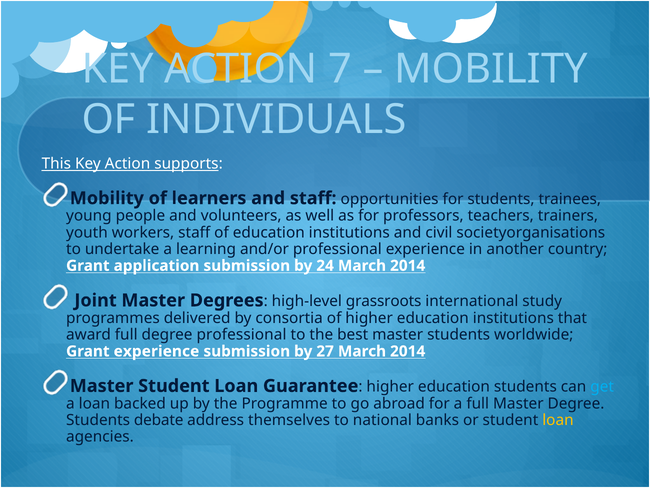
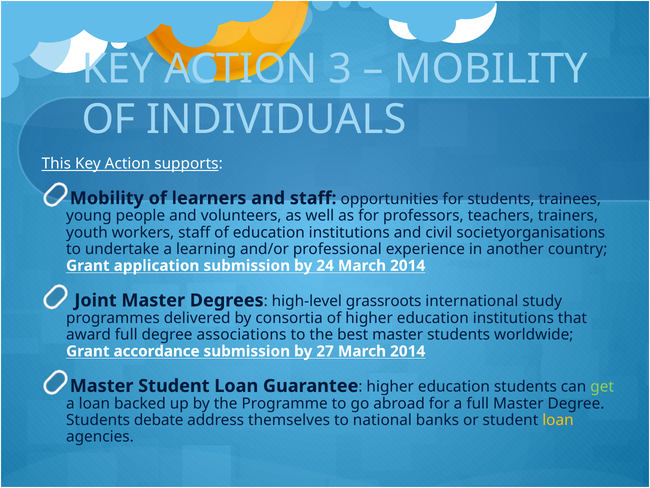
7: 7 -> 3
degree professional: professional -> associations
Grant experience: experience -> accordance
get colour: light blue -> light green
